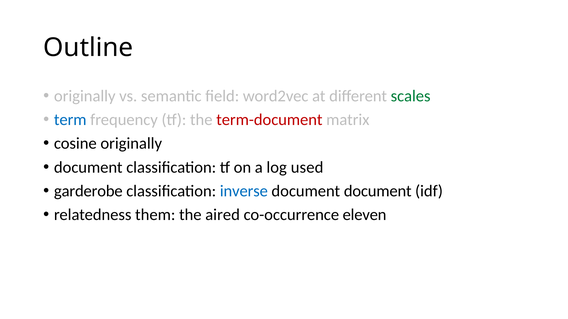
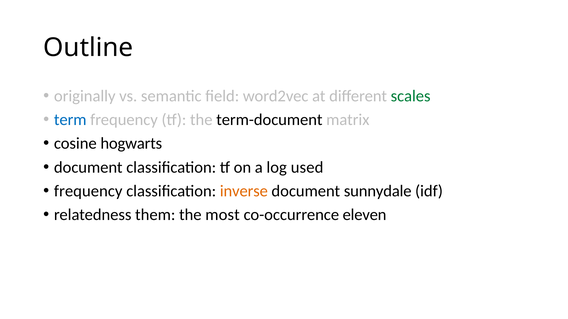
term-document colour: red -> black
cosine originally: originally -> hogwarts
garderobe at (88, 191): garderobe -> frequency
inverse colour: blue -> orange
document document: document -> sunnydale
aired: aired -> most
